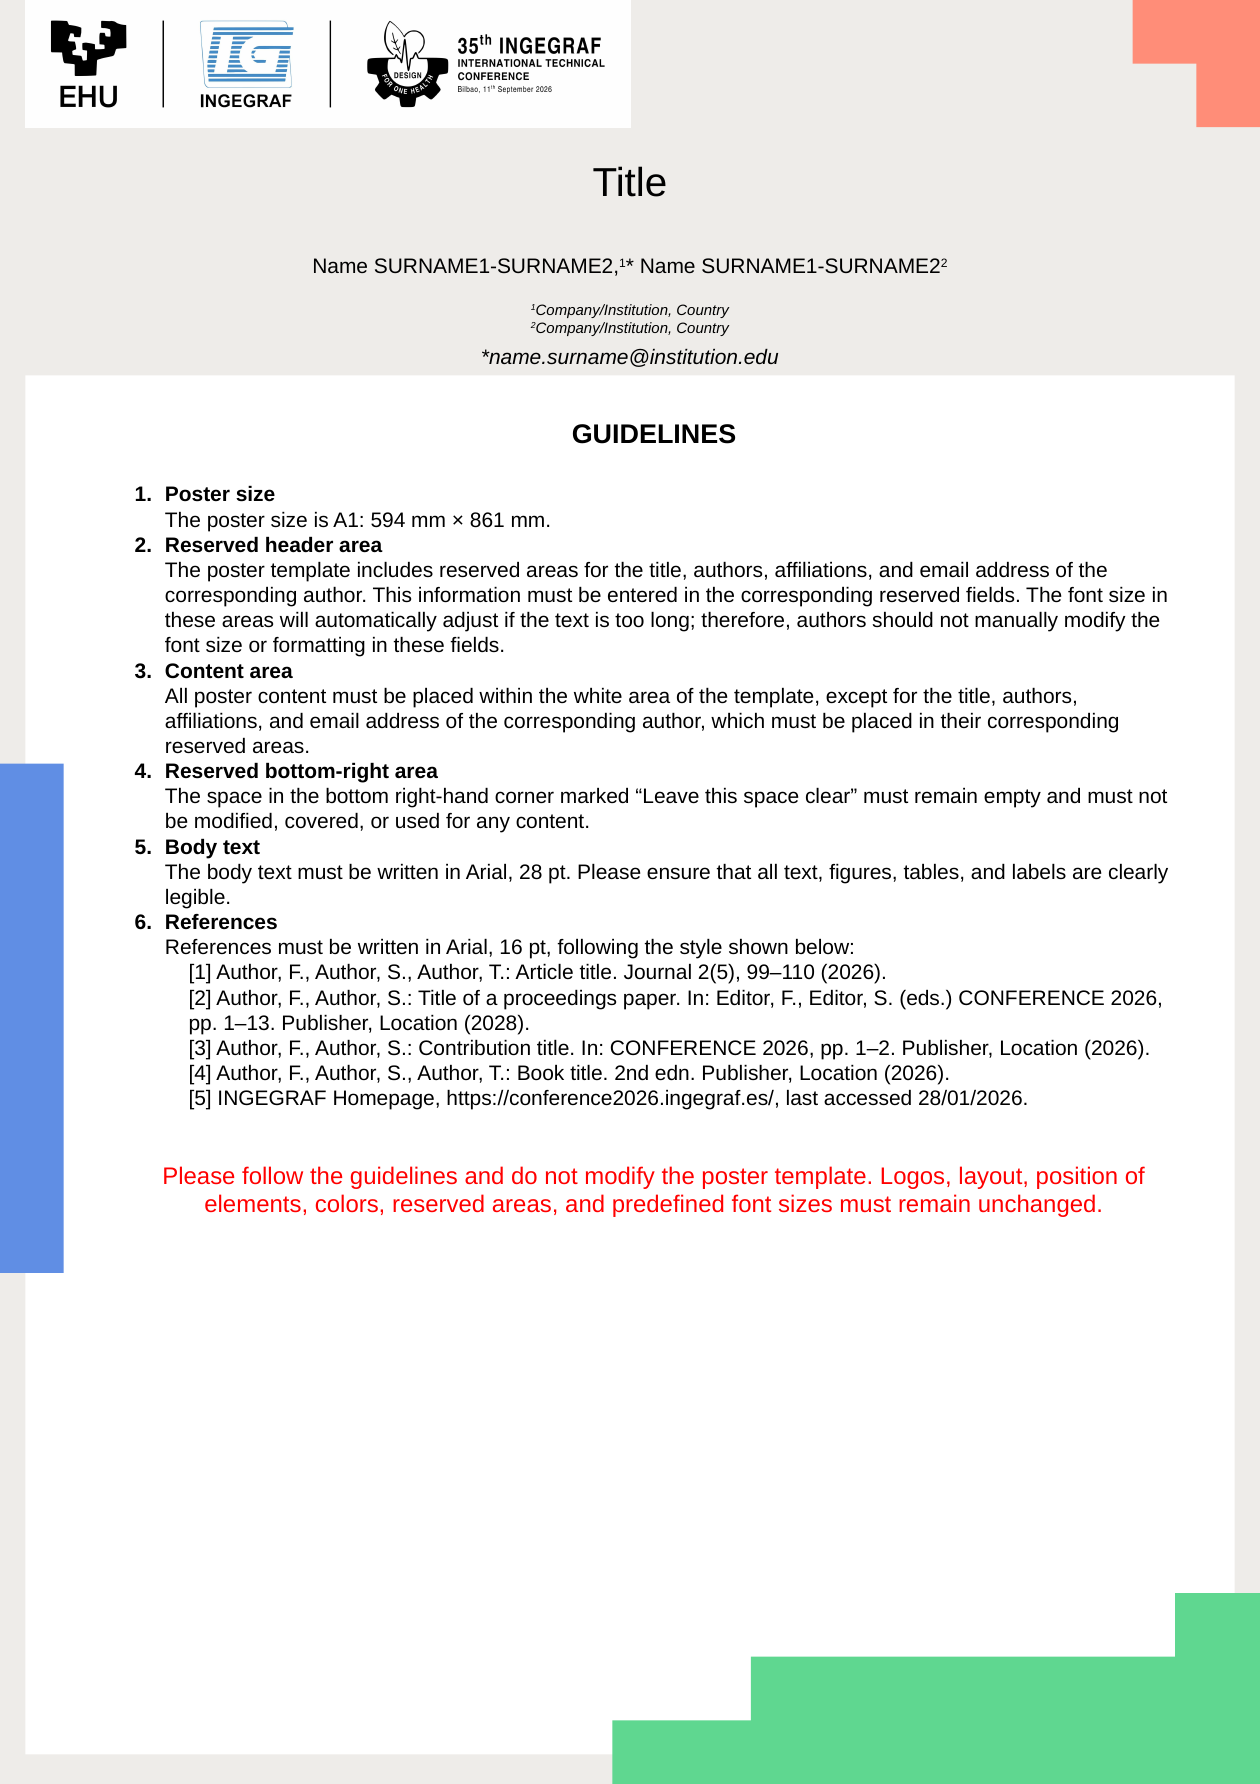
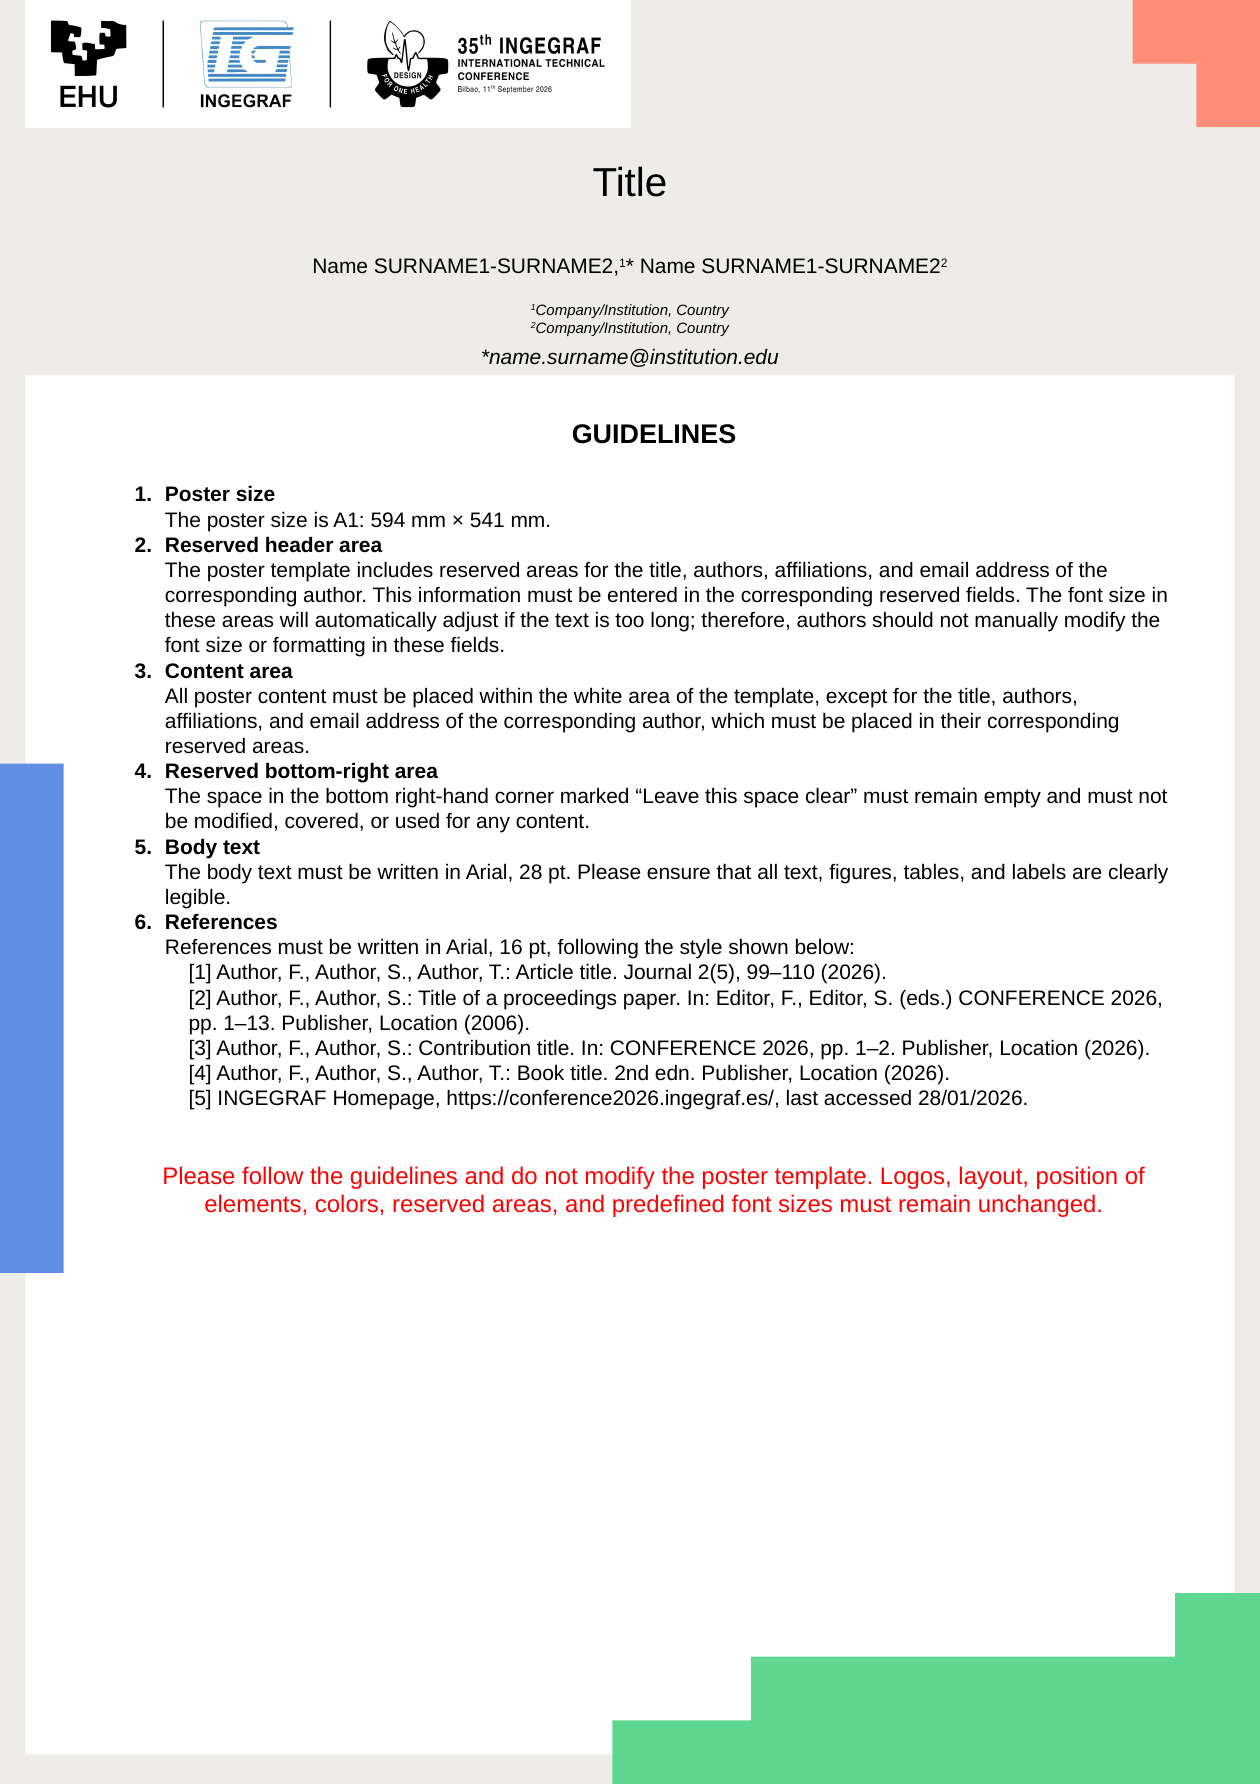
861: 861 -> 541
2028: 2028 -> 2006
